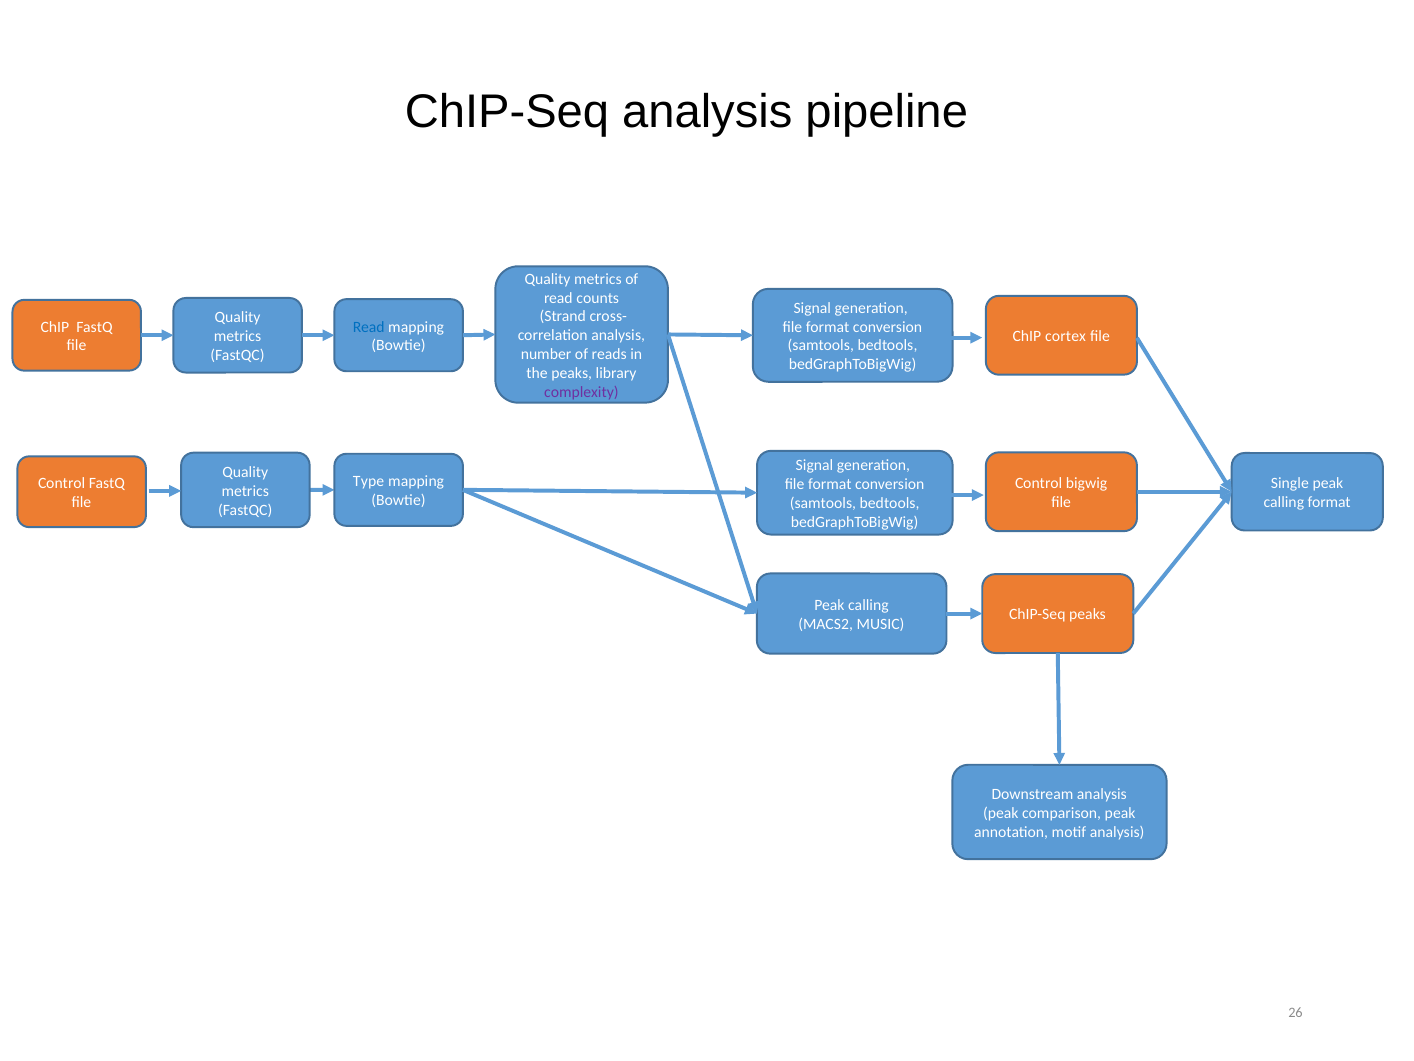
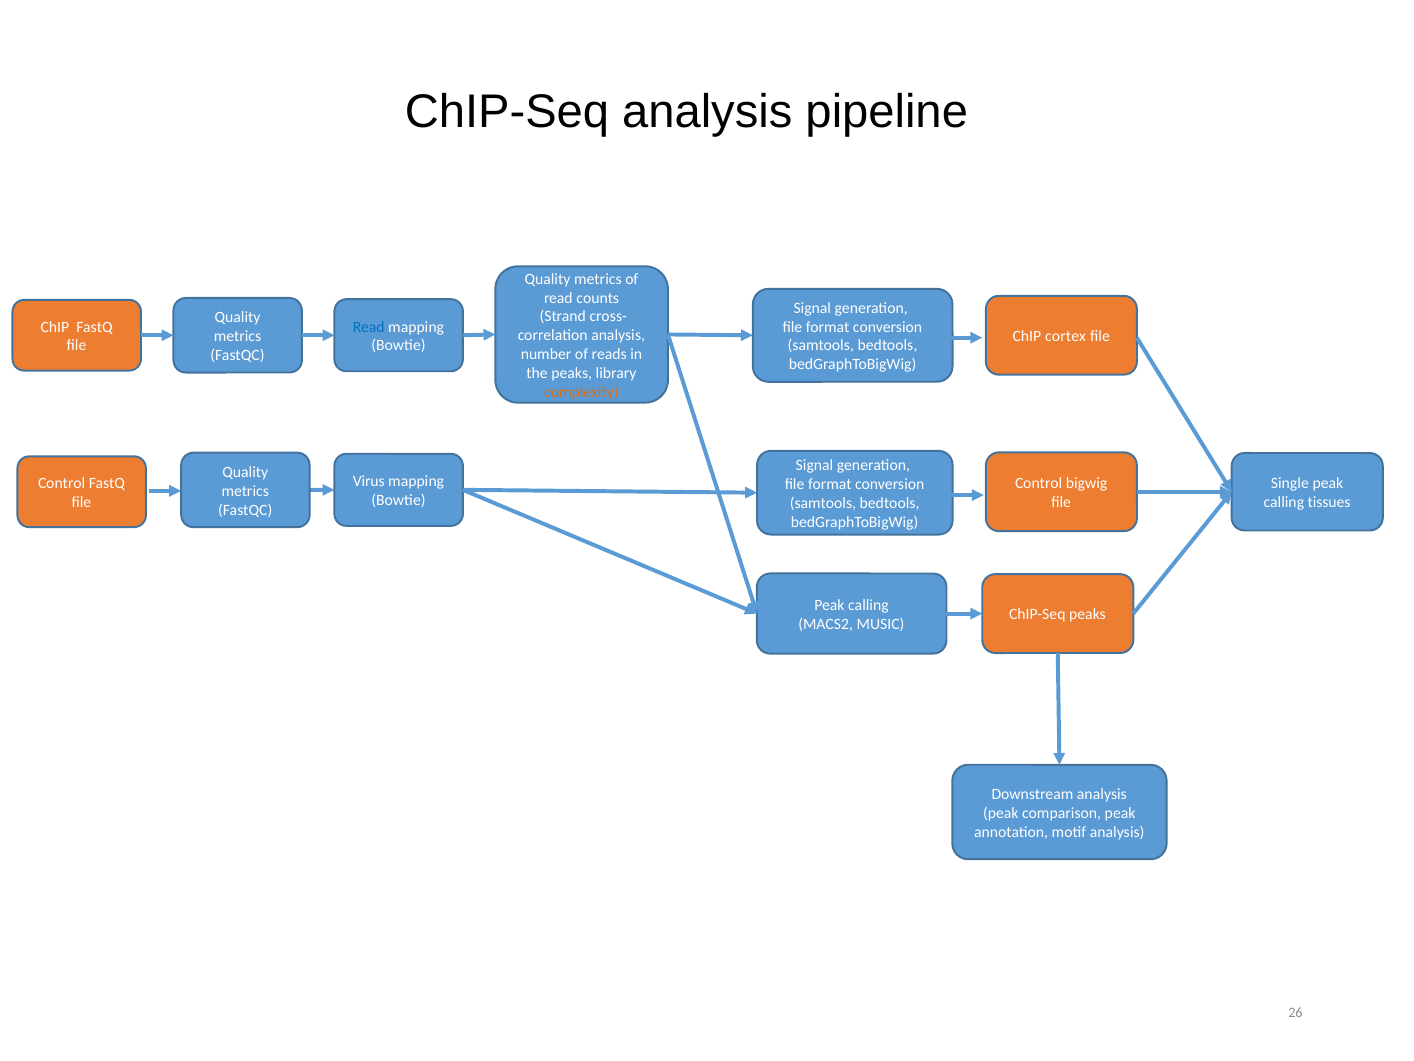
complexity colour: purple -> orange
Type: Type -> Virus
calling format: format -> tissues
